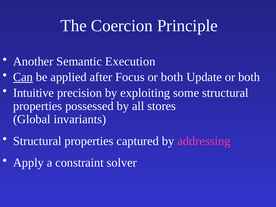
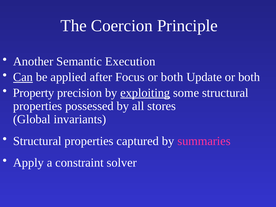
Intuitive: Intuitive -> Property
exploiting underline: none -> present
addressing: addressing -> summaries
